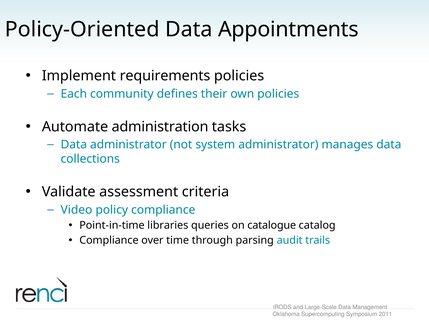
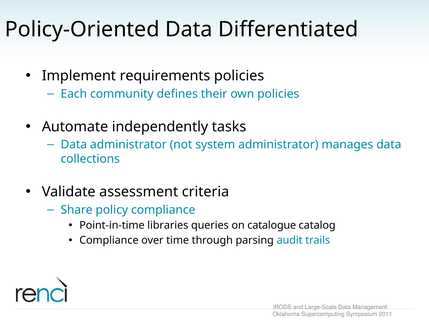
Appointments: Appointments -> Differentiated
administration: administration -> independently
Video: Video -> Share
